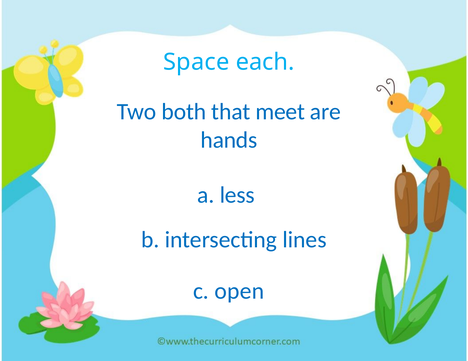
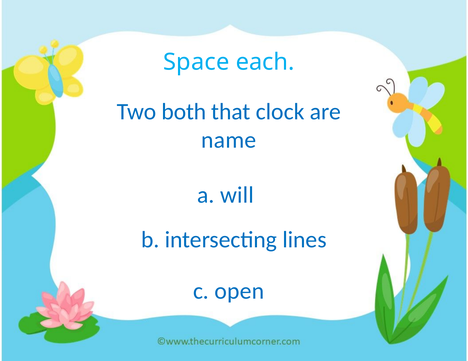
meet: meet -> clock
hands: hands -> name
less: less -> will
